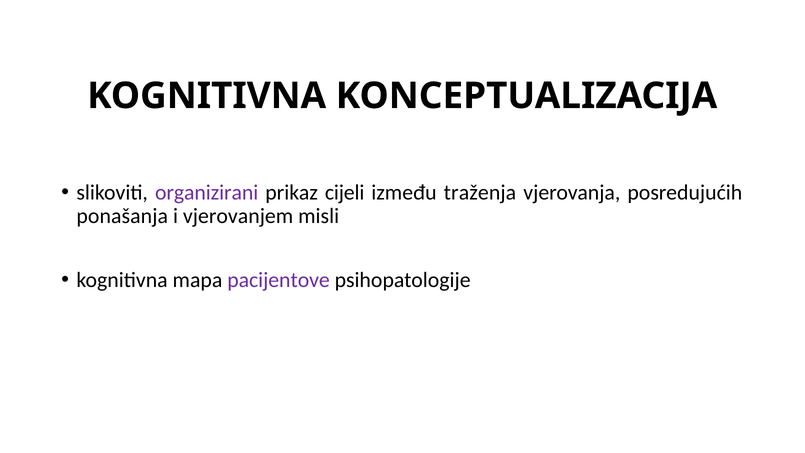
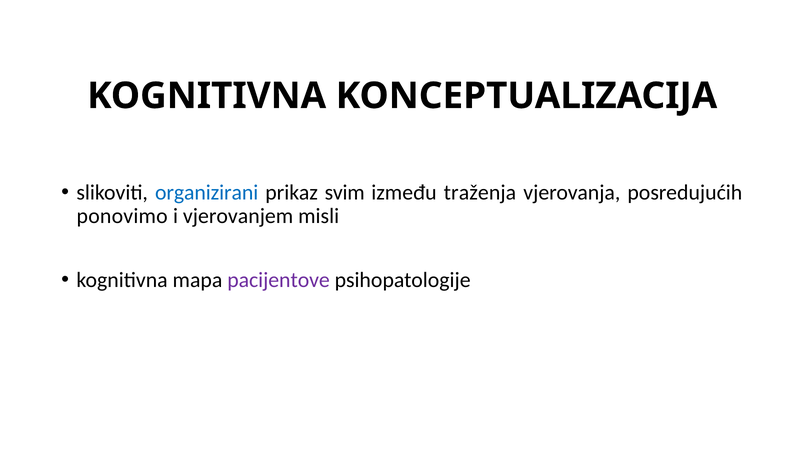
organizirani colour: purple -> blue
cijeli: cijeli -> svim
ponašanja: ponašanja -> ponovimo
